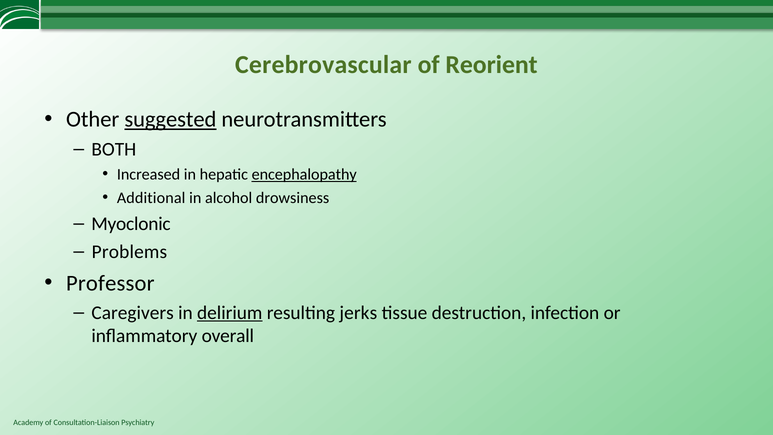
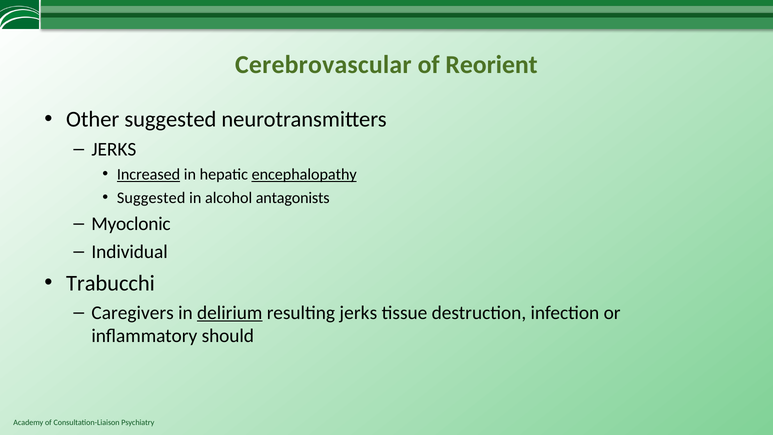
suggested at (170, 119) underline: present -> none
BOTH at (114, 149): BOTH -> JERKS
Increased underline: none -> present
Additional at (151, 198): Additional -> Suggested
drowsiness: drowsiness -> antagonists
Problems: Problems -> Individual
Professor: Professor -> Trabucchi
overall: overall -> should
